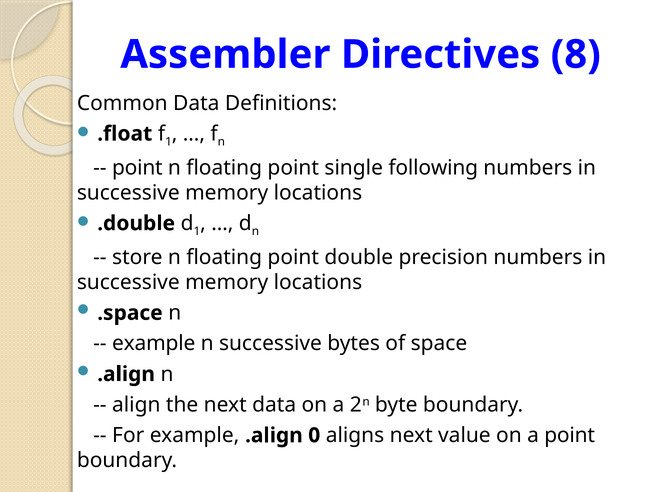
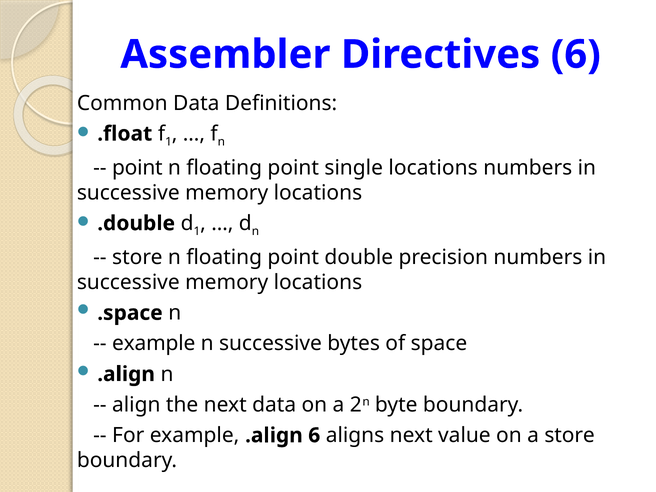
Directives 8: 8 -> 6
single following: following -> locations
.align 0: 0 -> 6
a point: point -> store
